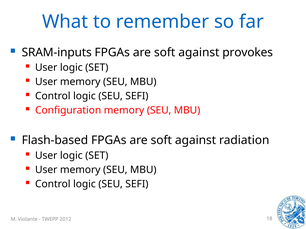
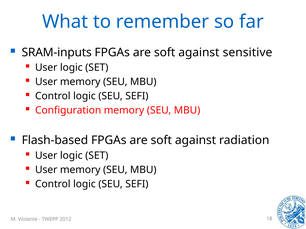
provokes: provokes -> sensitive
